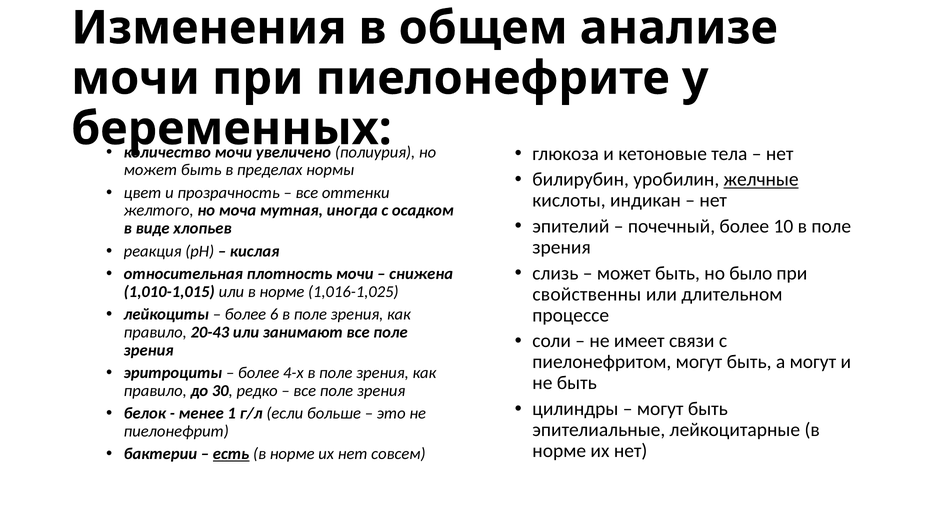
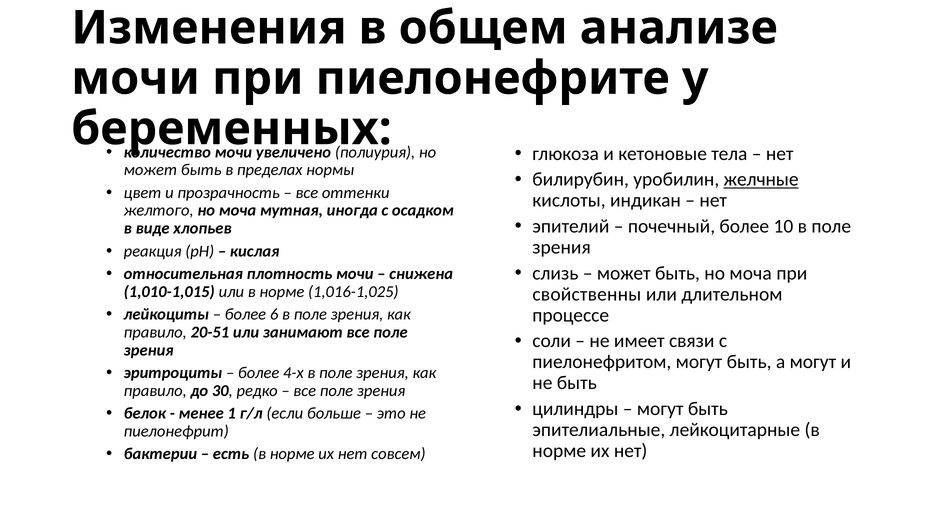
быть но было: было -> моча
20-43: 20-43 -> 20-51
есть underline: present -> none
